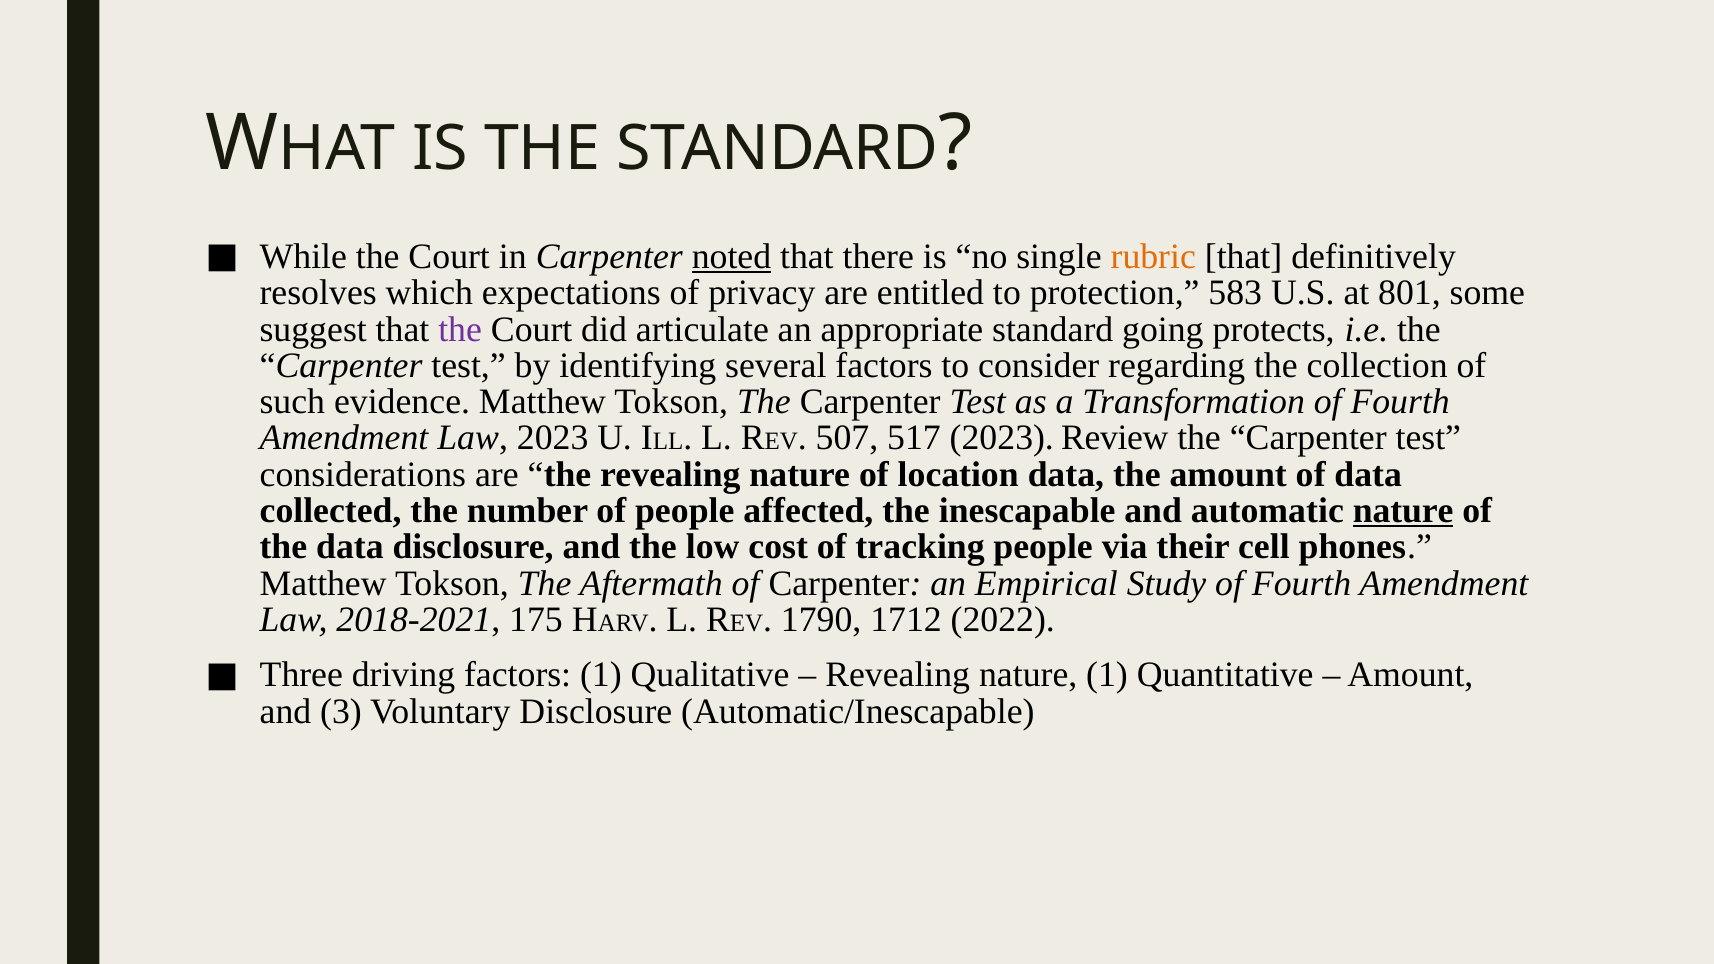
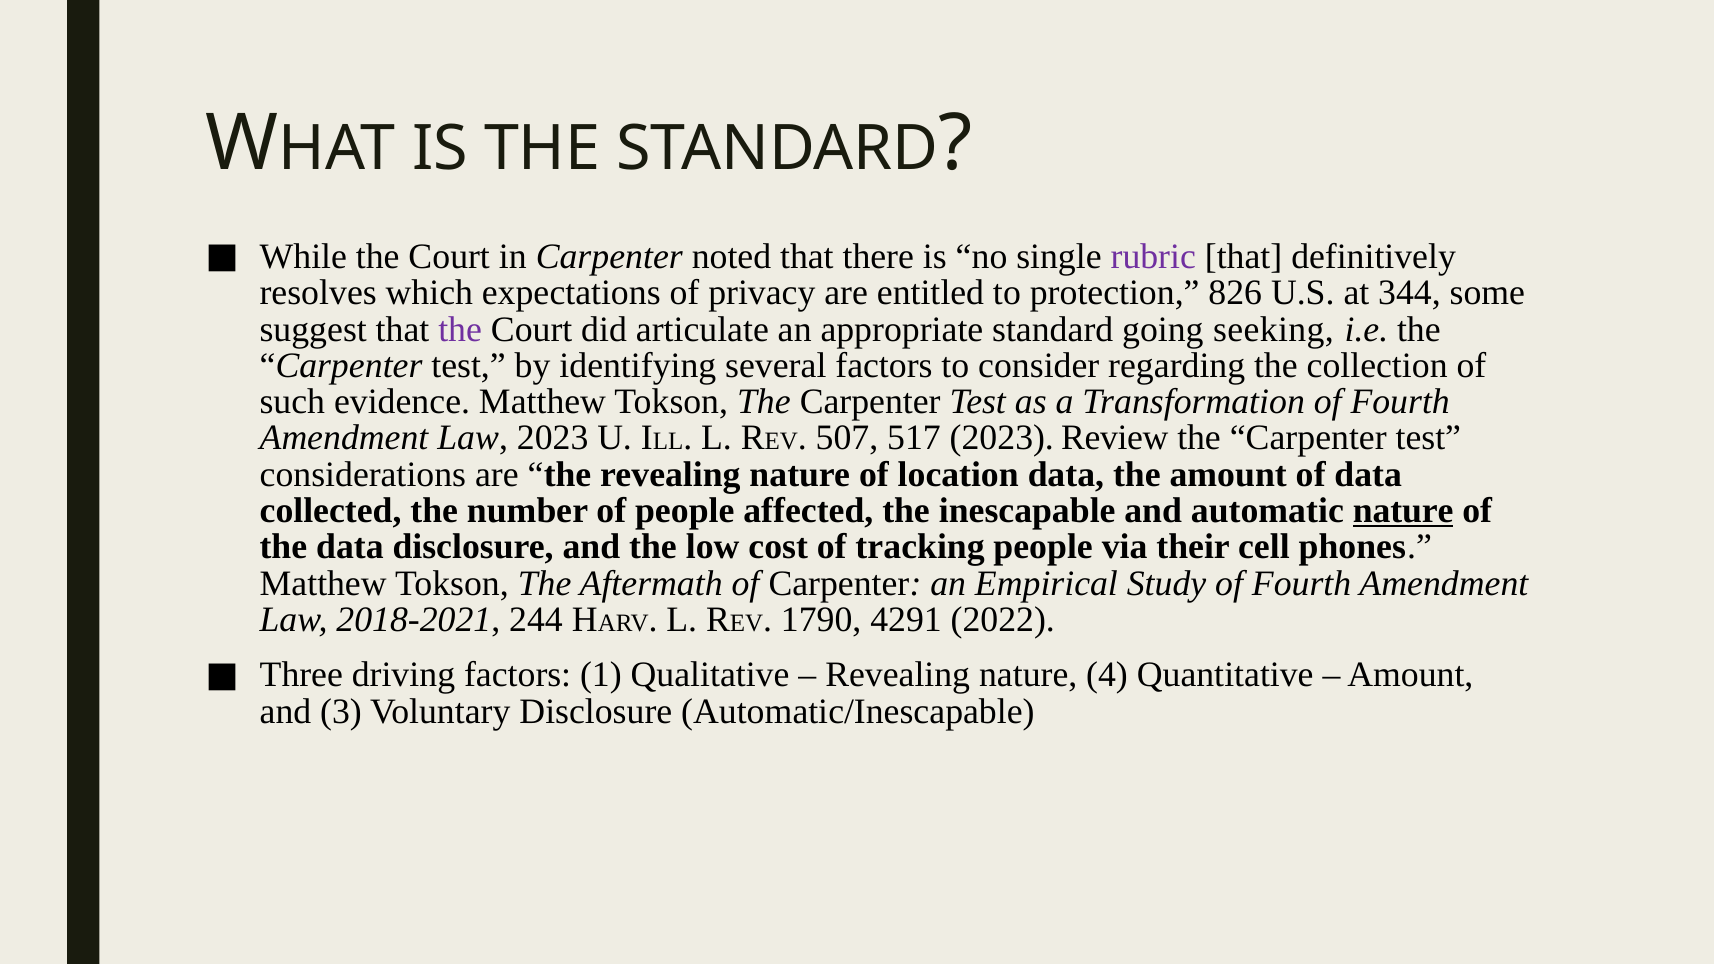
noted underline: present -> none
rubric colour: orange -> purple
583: 583 -> 826
801: 801 -> 344
protects: protects -> seeking
175: 175 -> 244
1712: 1712 -> 4291
nature 1: 1 -> 4
